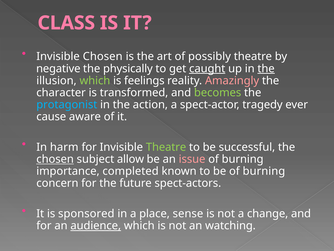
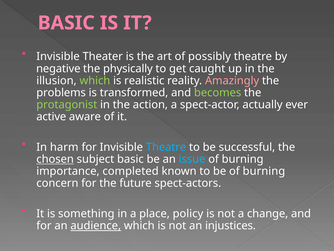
CLASS at (66, 23): CLASS -> BASIC
Invisible Chosen: Chosen -> Theater
caught underline: present -> none
the at (266, 68) underline: present -> none
feelings: feelings -> realistic
character: character -> problems
protagonist colour: light blue -> light green
tragedy: tragedy -> actually
cause: cause -> active
Theatre at (166, 147) colour: light green -> light blue
subject allow: allow -> basic
issue colour: pink -> light blue
sponsored: sponsored -> something
sense: sense -> policy
watching: watching -> injustices
